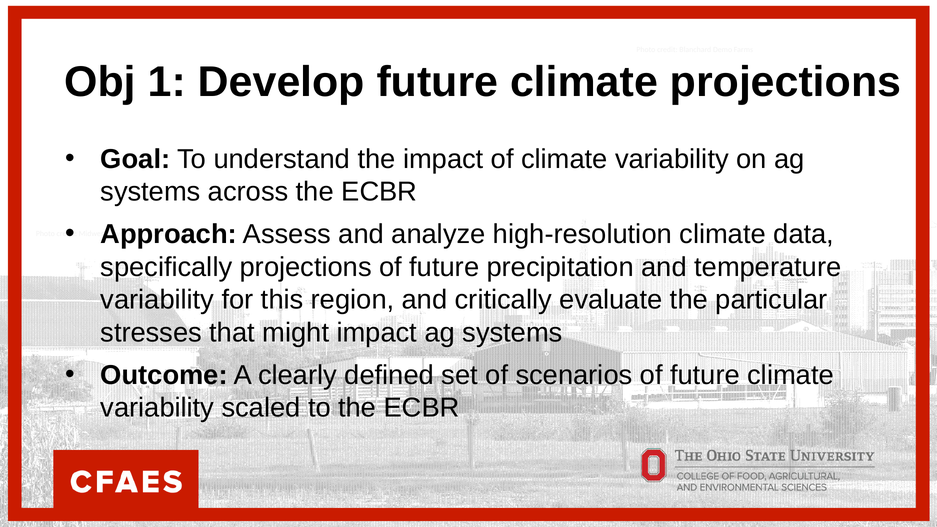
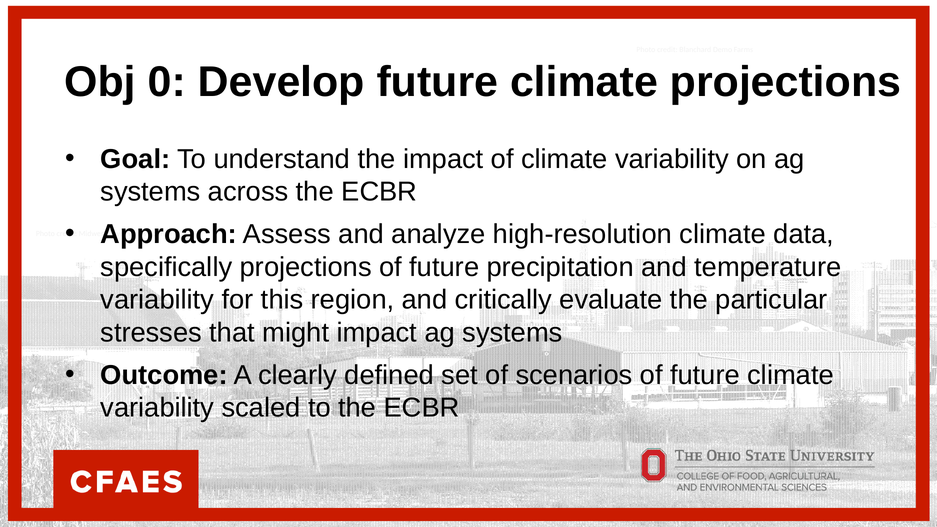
1: 1 -> 0
